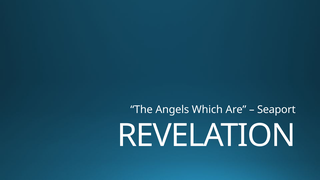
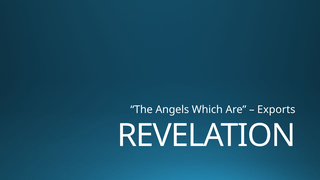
Seaport: Seaport -> Exports
